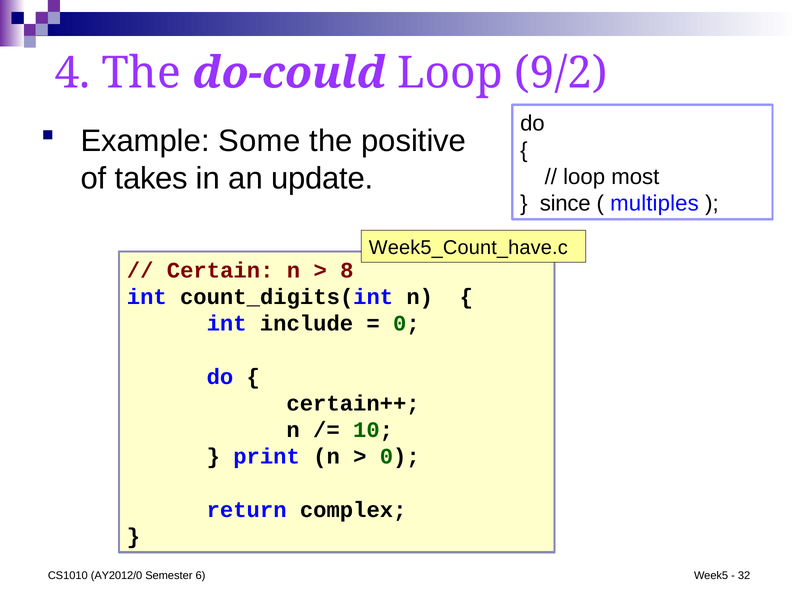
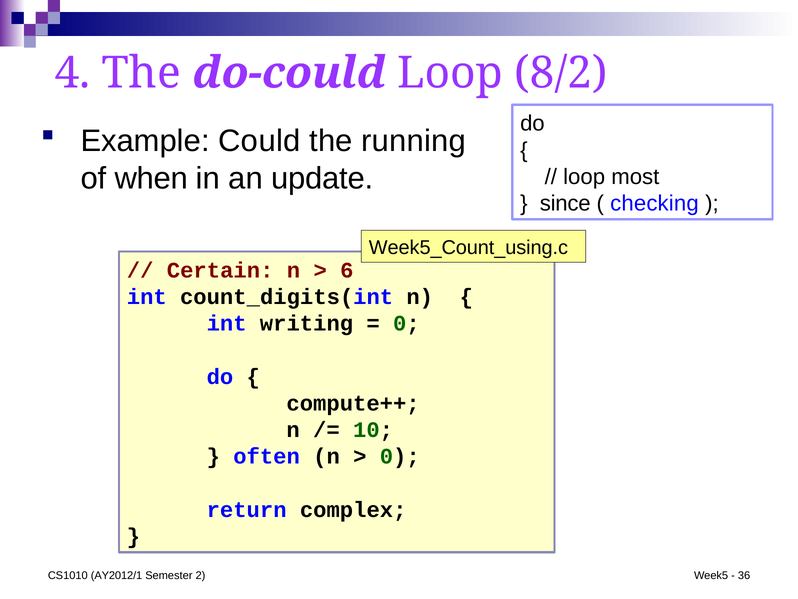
9/2: 9/2 -> 8/2
Some: Some -> Could
positive: positive -> running
takes: takes -> when
multiples: multiples -> checking
Week5_Count_have.c: Week5_Count_have.c -> Week5_Count_using.c
8: 8 -> 6
include: include -> writing
certain++: certain++ -> compute++
print: print -> often
AY2012/0: AY2012/0 -> AY2012/1
6: 6 -> 2
32: 32 -> 36
